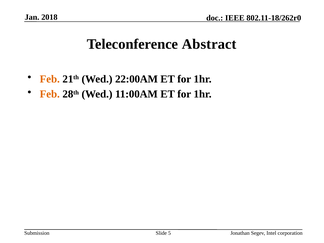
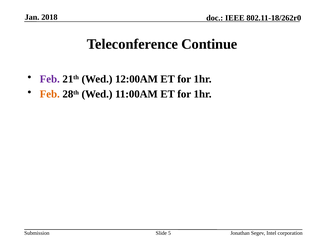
Abstract: Abstract -> Continue
Feb at (50, 79) colour: orange -> purple
22:00AM: 22:00AM -> 12:00AM
